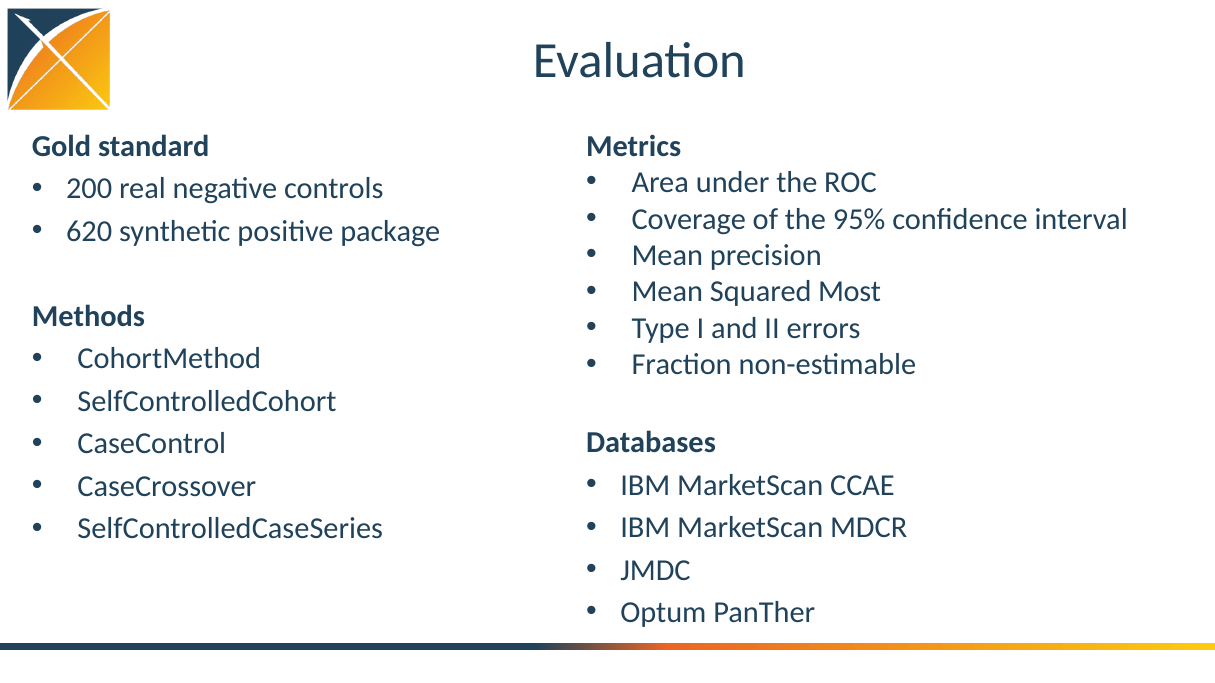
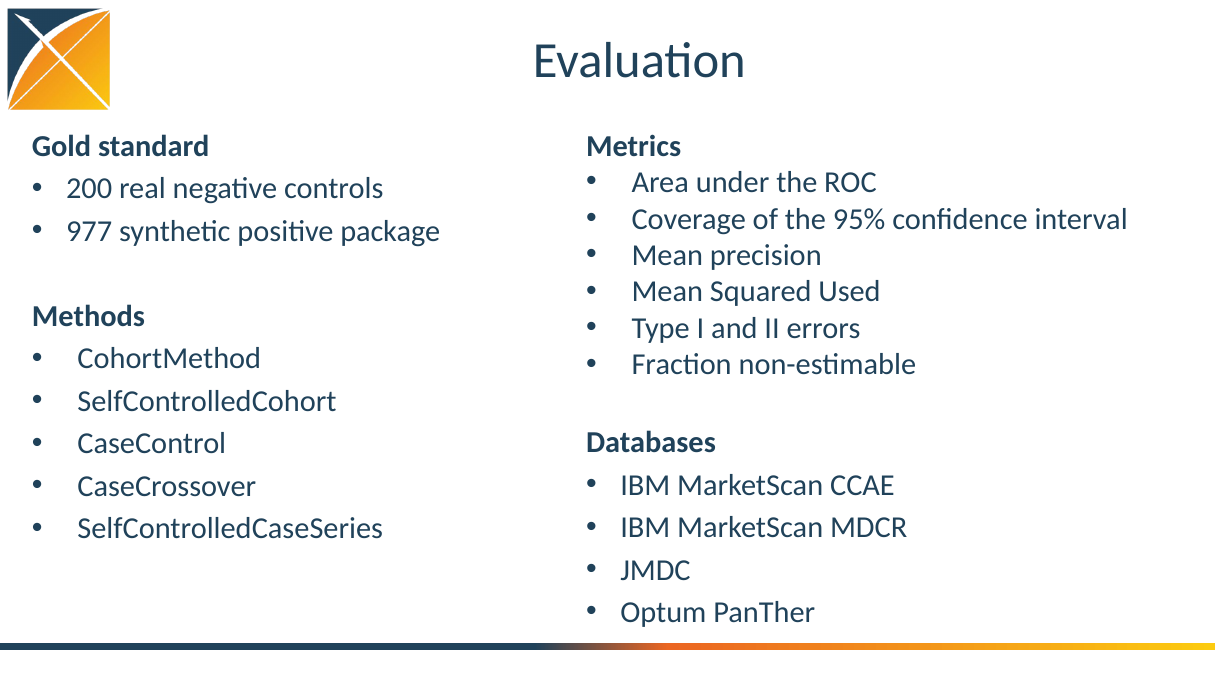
620: 620 -> 977
Most: Most -> Used
